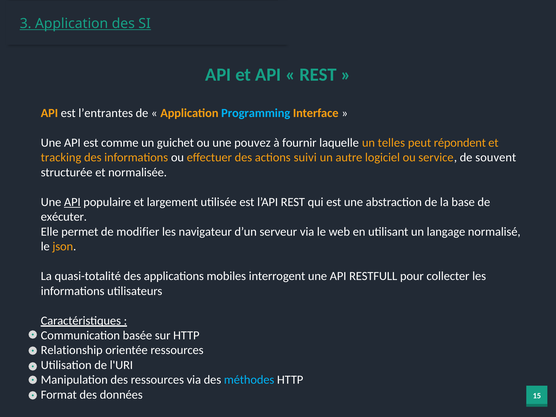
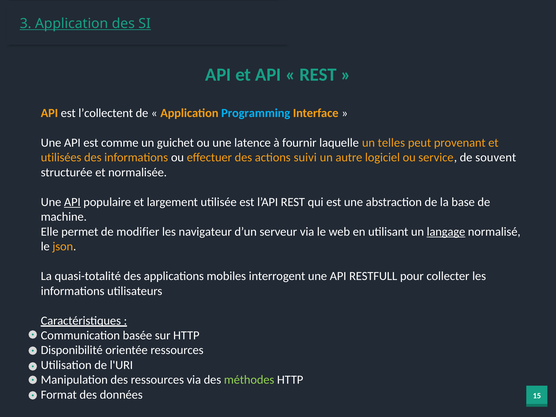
l’entrantes: l’entrantes -> l’collectent
pouvez: pouvez -> latence
répondent: répondent -> provenant
tracking: tracking -> utilisées
exécuter: exécuter -> machine
langage underline: none -> present
Relationship: Relationship -> Disponibilité
méthodes colour: light blue -> light green
